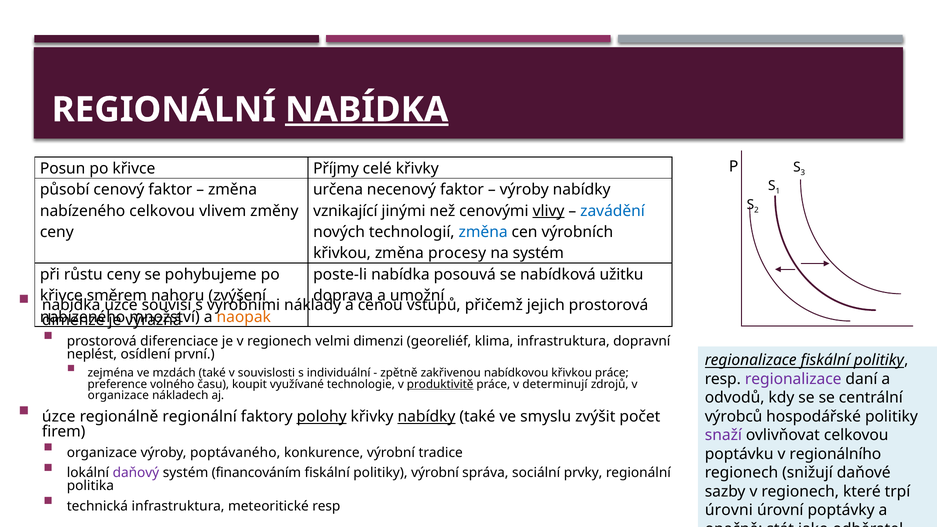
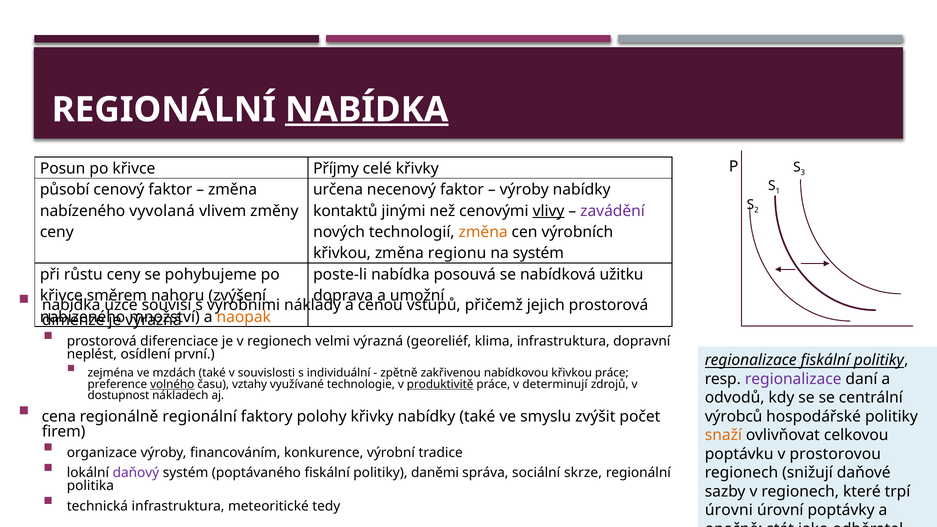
nabízeného celkovou: celkovou -> vyvolaná
vznikající: vznikající -> kontaktů
zavádění colour: blue -> purple
změna at (483, 232) colour: blue -> orange
procesy: procesy -> regionu
velmi dimenzi: dimenzi -> výrazná
volného underline: none -> present
koupit: koupit -> vztahy
organizace at (118, 395): organizace -> dostupnost
úzce at (59, 417): úzce -> cena
polohy underline: present -> none
nabídky at (426, 417) underline: present -> none
snaží colour: purple -> orange
poptávaného: poptávaného -> financováním
regionálního: regionálního -> prostorovou
financováním: financováním -> poptávaného
politiky výrobní: výrobní -> daněmi
prvky: prvky -> skrze
meteoritické resp: resp -> tedy
